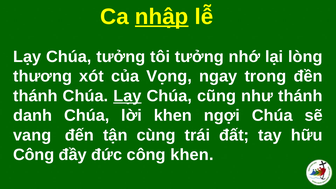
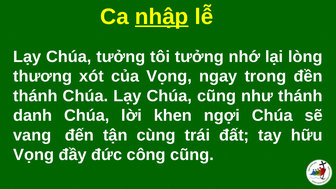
Lạy at (127, 96) underline: present -> none
Công at (34, 155): Công -> Vọng
công khen: khen -> cũng
